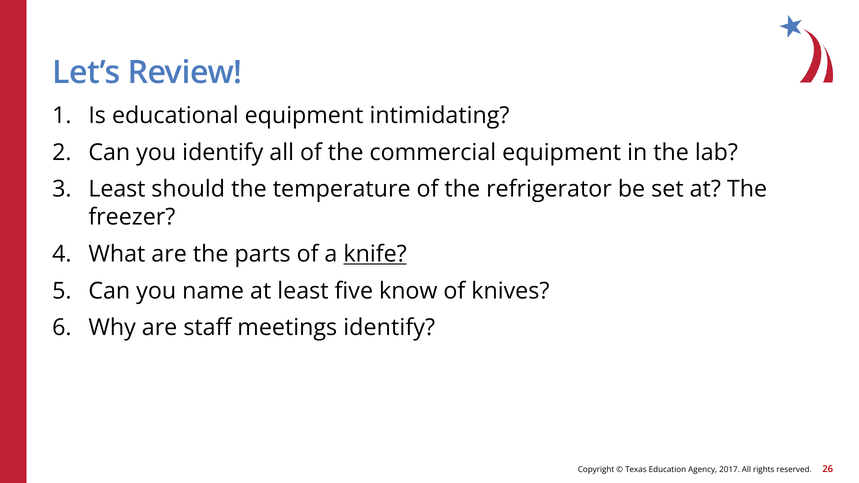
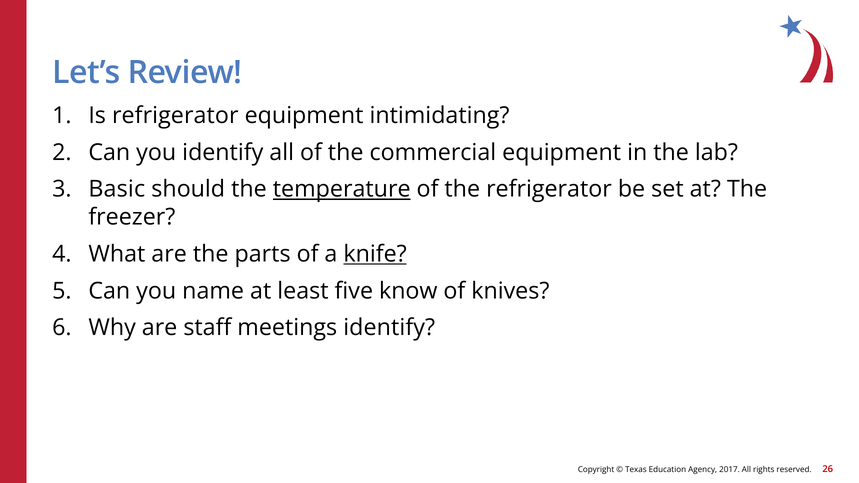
Is educational: educational -> refrigerator
Least at (117, 189): Least -> Basic
temperature underline: none -> present
